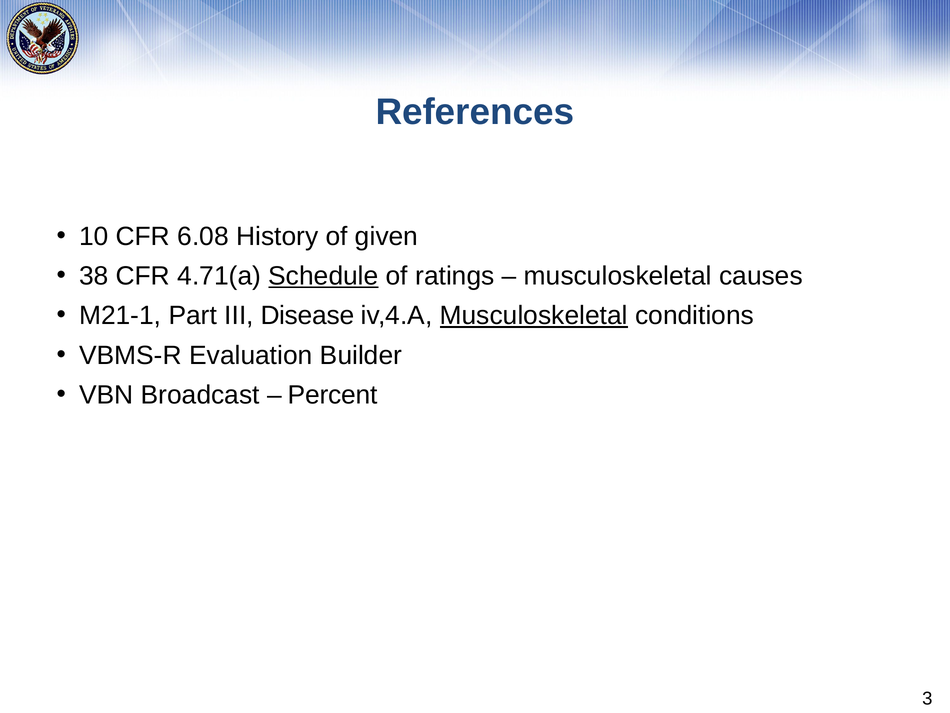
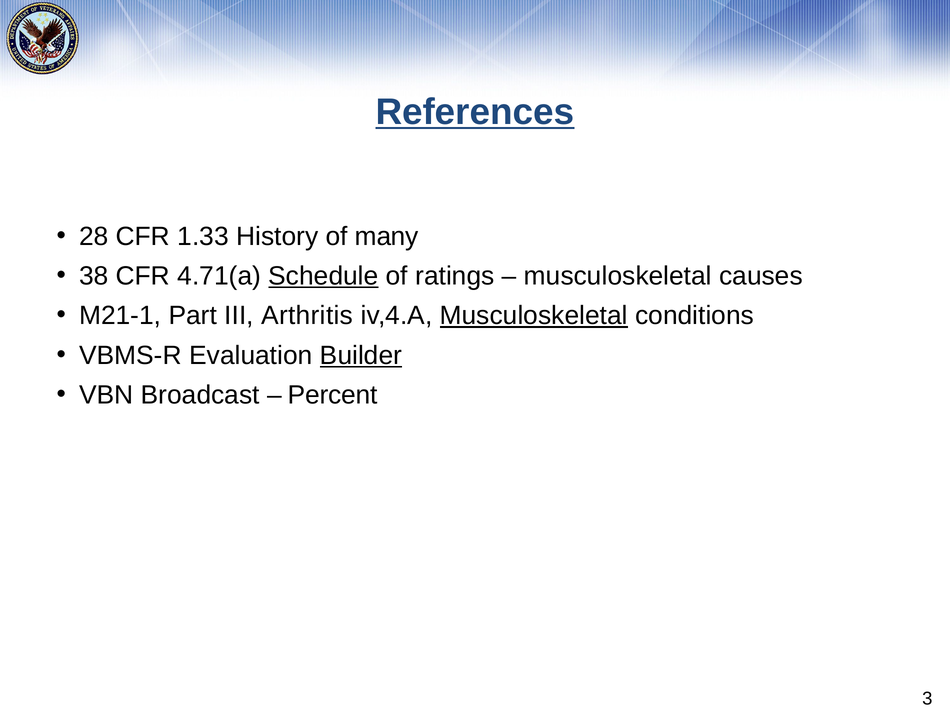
References underline: none -> present
10: 10 -> 28
6.08: 6.08 -> 1.33
given: given -> many
Disease: Disease -> Arthritis
Builder underline: none -> present
